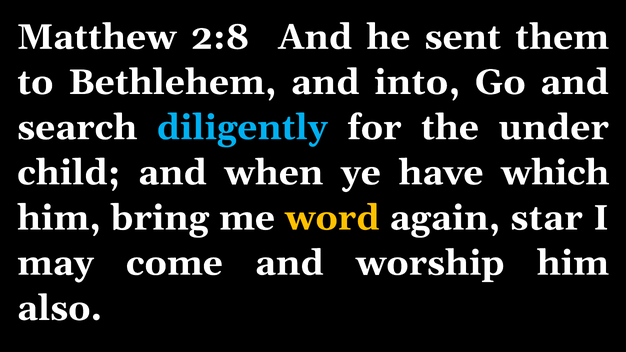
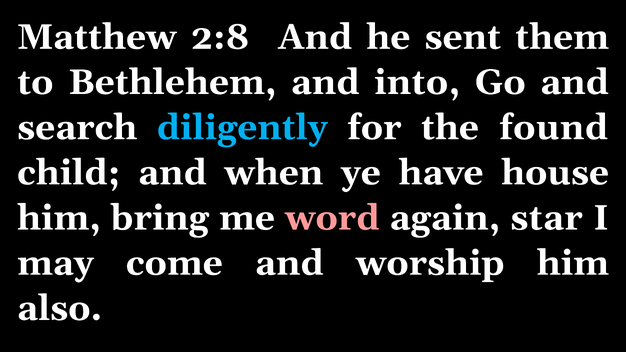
under: under -> found
which: which -> house
word colour: yellow -> pink
